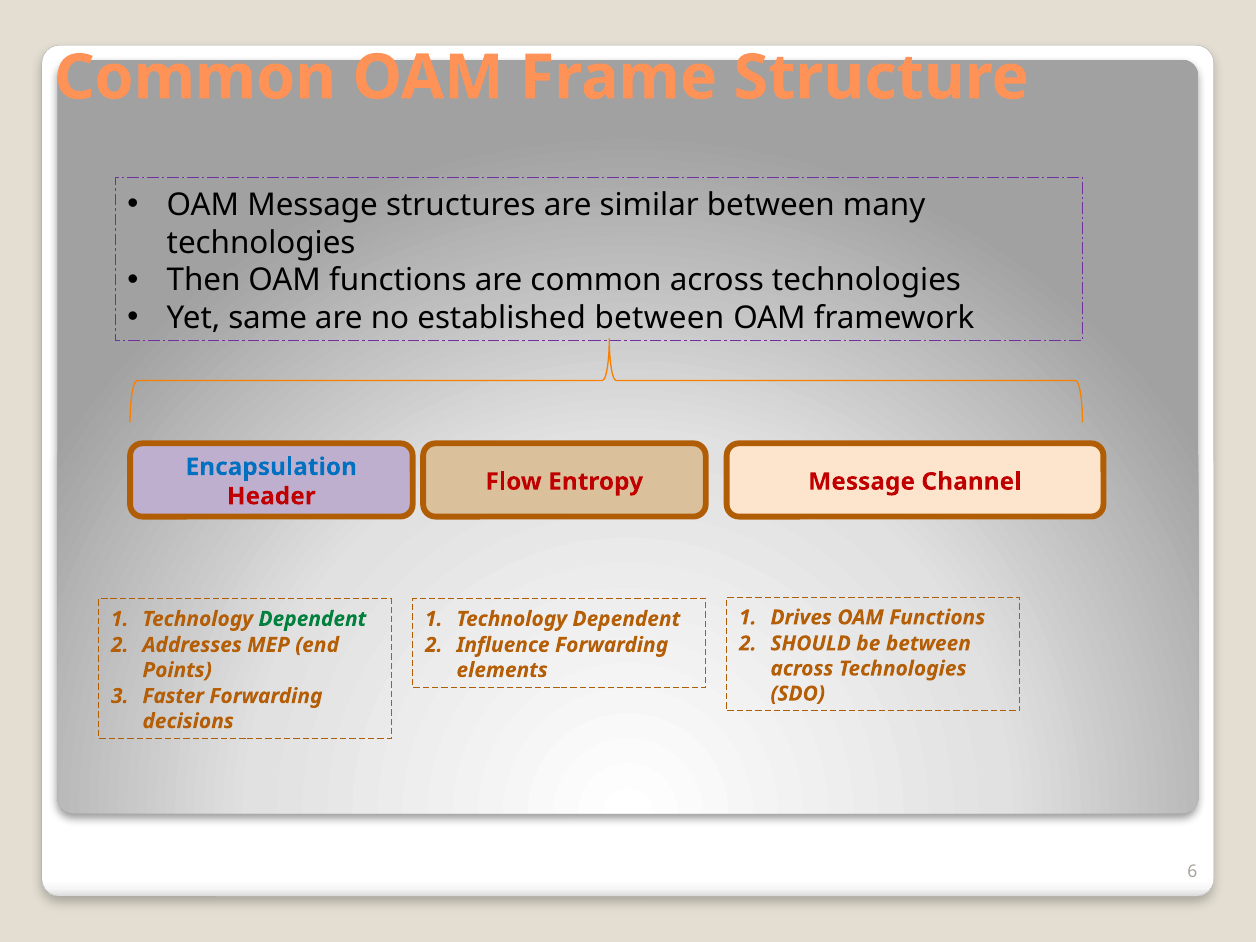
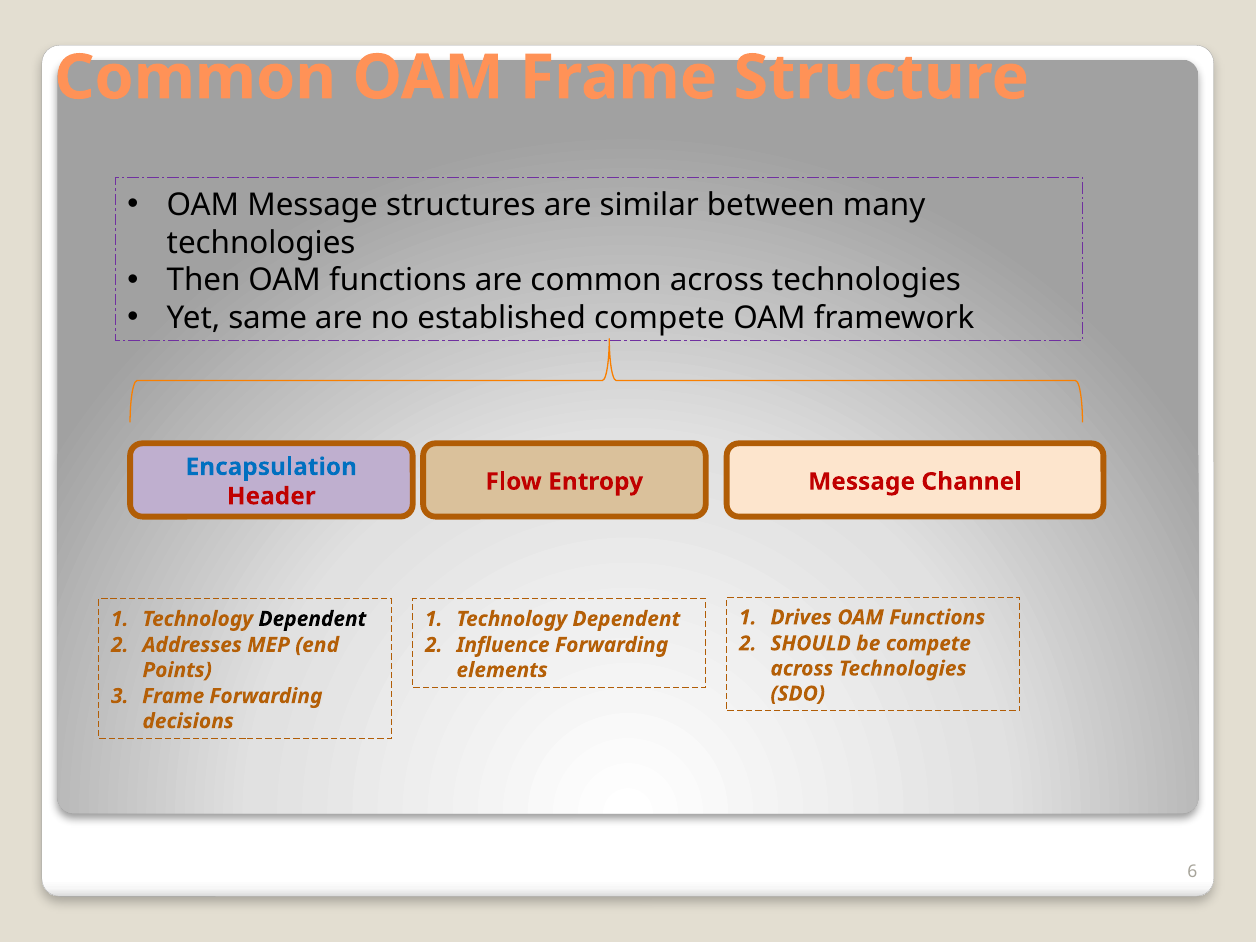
established between: between -> compete
Dependent at (312, 619) colour: green -> black
be between: between -> compete
Faster at (173, 696): Faster -> Frame
